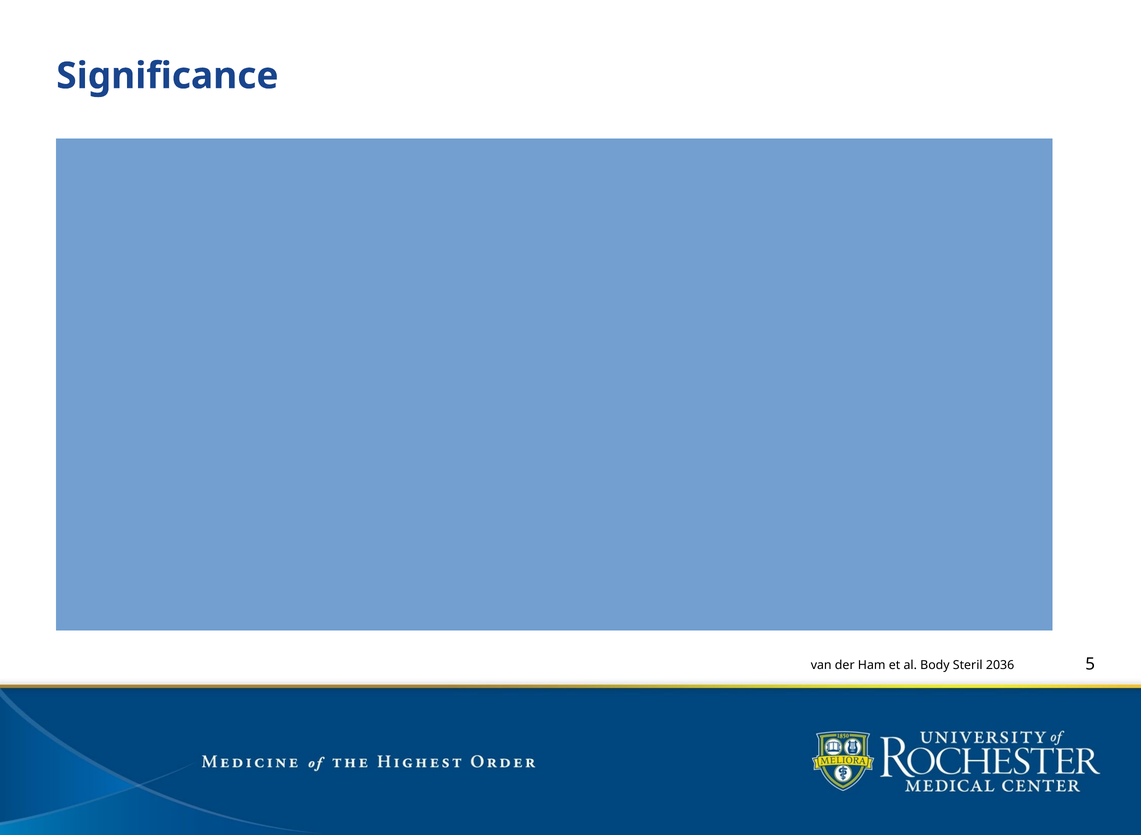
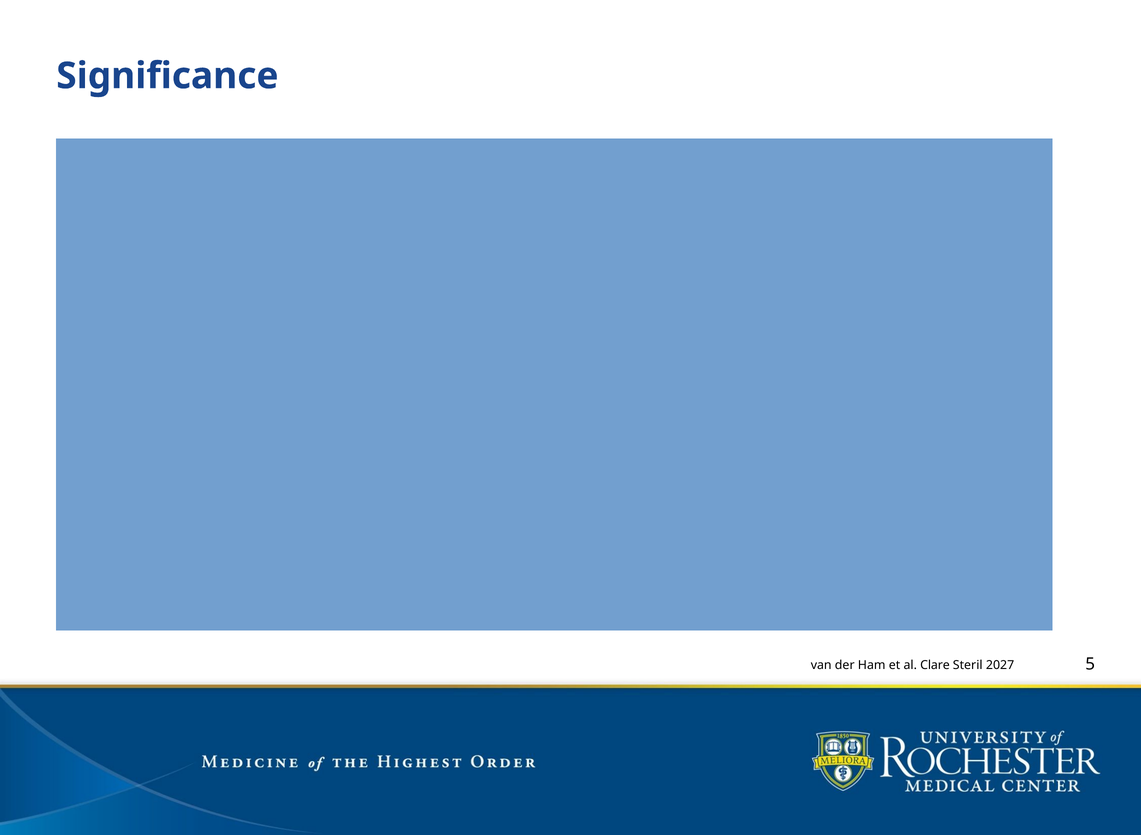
Body: Body -> Clare
2036: 2036 -> 2027
